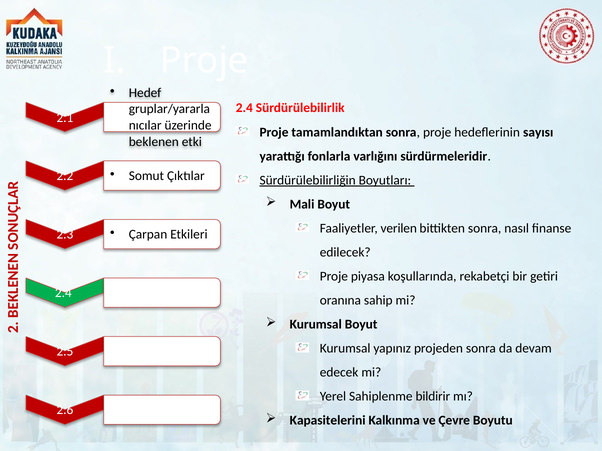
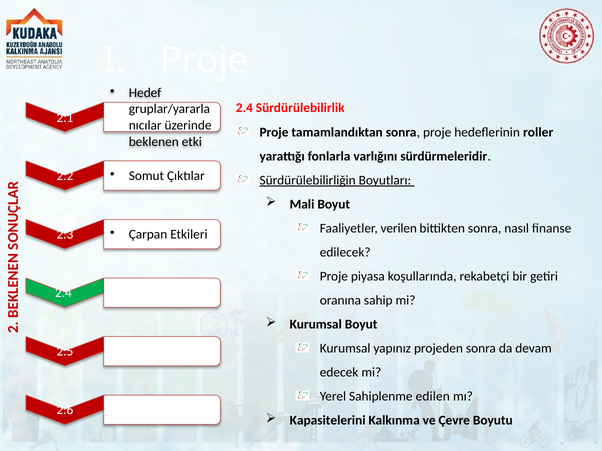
sayısı: sayısı -> roller
bildirir: bildirir -> edilen
